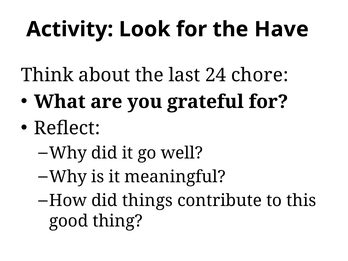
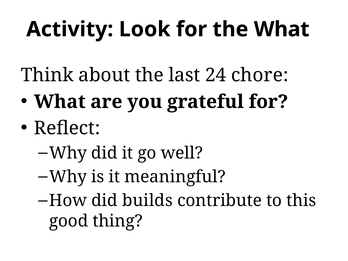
the Have: Have -> What
things: things -> builds
